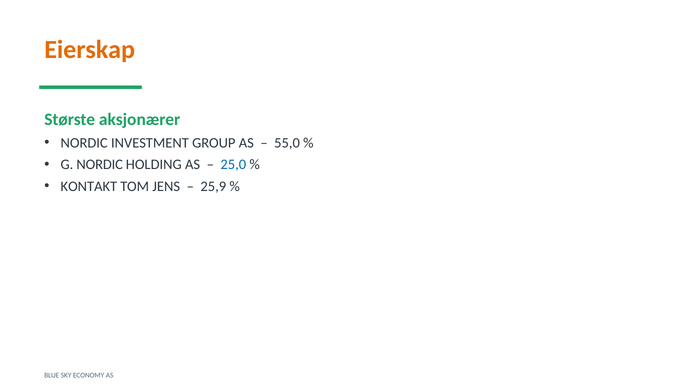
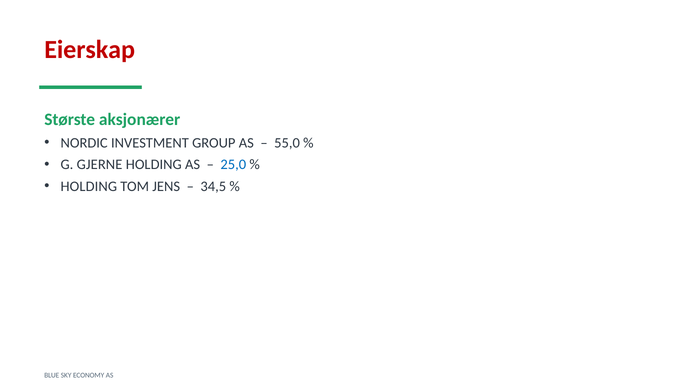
Eierskap colour: orange -> red
G NORDIC: NORDIC -> GJERNE
KONTAKT at (89, 187): KONTAKT -> HOLDING
25,9: 25,9 -> 34,5
